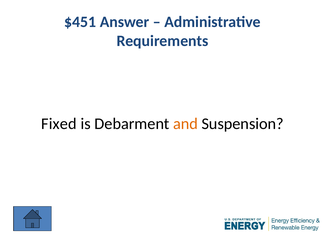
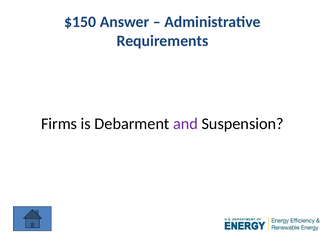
$451: $451 -> $150
Fixed: Fixed -> Firms
and colour: orange -> purple
